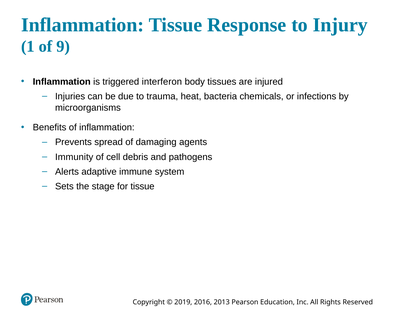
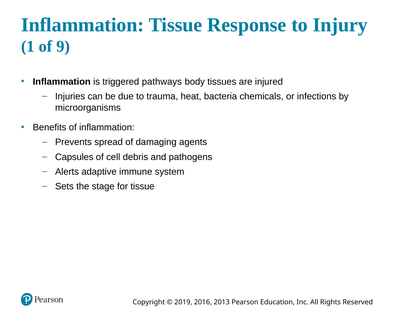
interferon: interferon -> pathways
Immunity: Immunity -> Capsules
